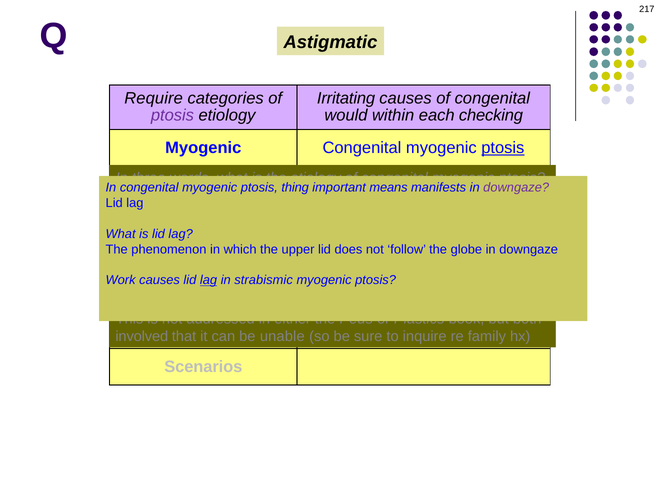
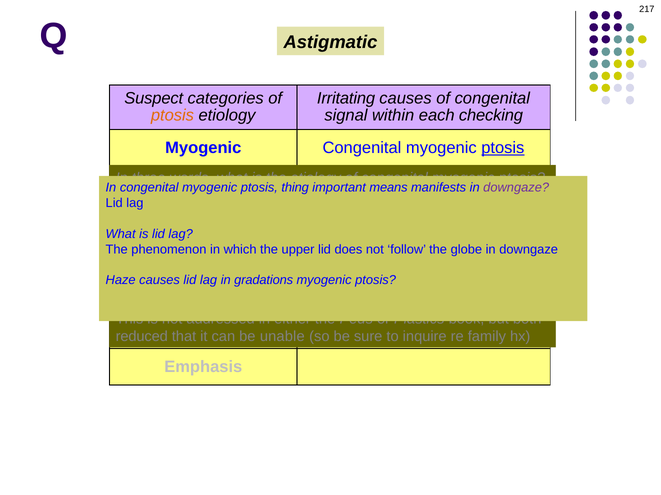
Require: Require -> Suspect
ptosis at (172, 115) colour: purple -> orange
would: would -> signal
Work: Work -> Haze
lag at (209, 281) underline: present -> none
strabismic: strabismic -> gradations
involved: involved -> reduced
Scenarios: Scenarios -> Emphasis
